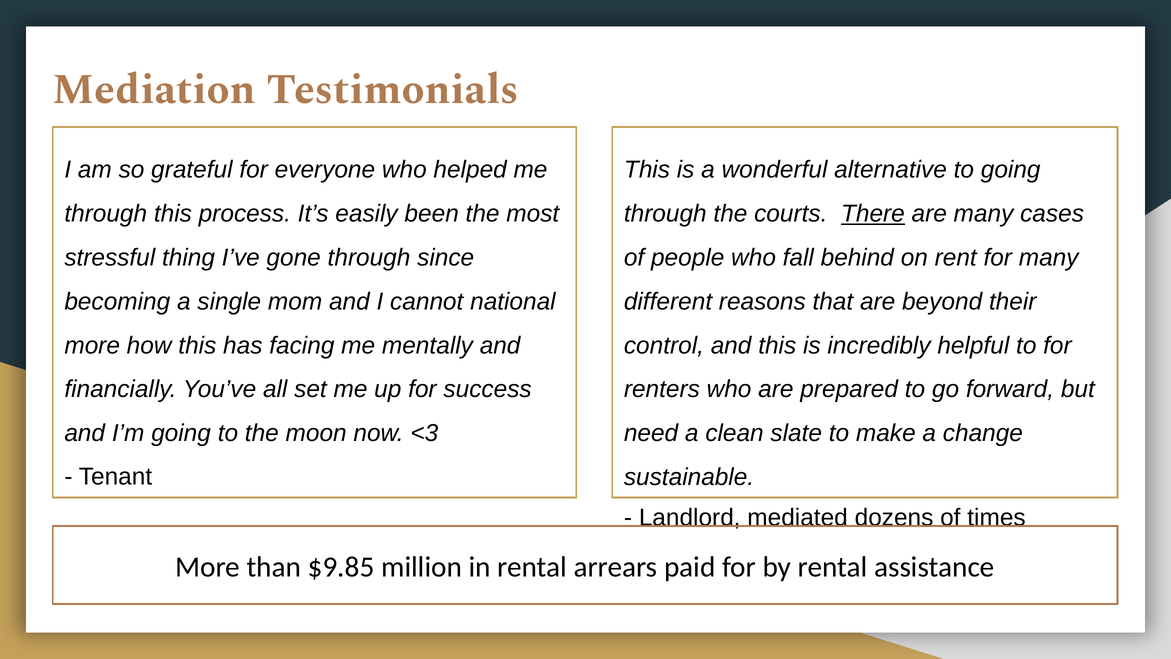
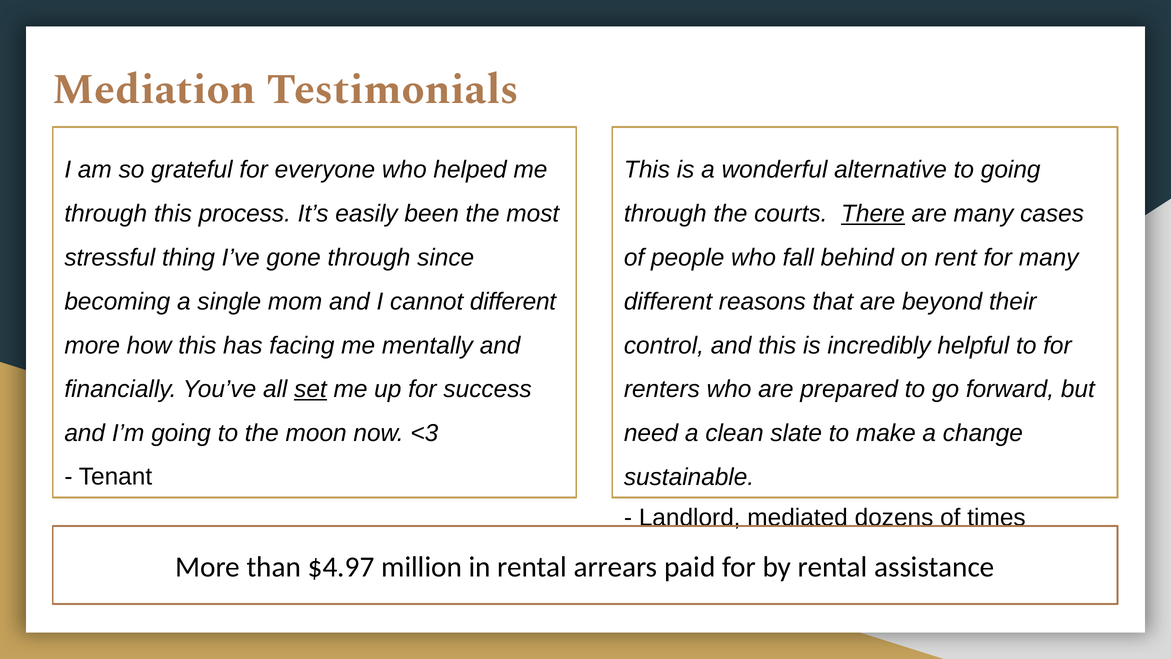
cannot national: national -> different
set underline: none -> present
$9.85: $9.85 -> $4.97
